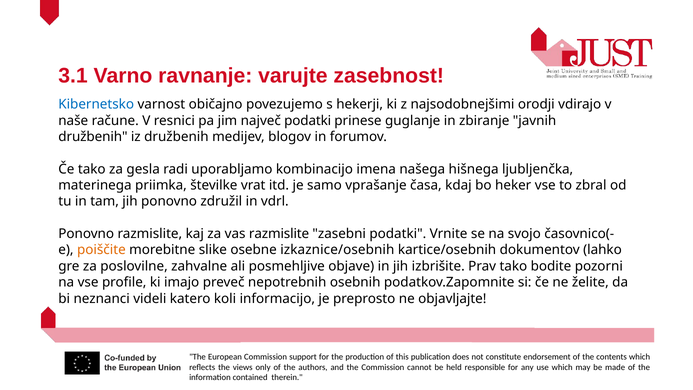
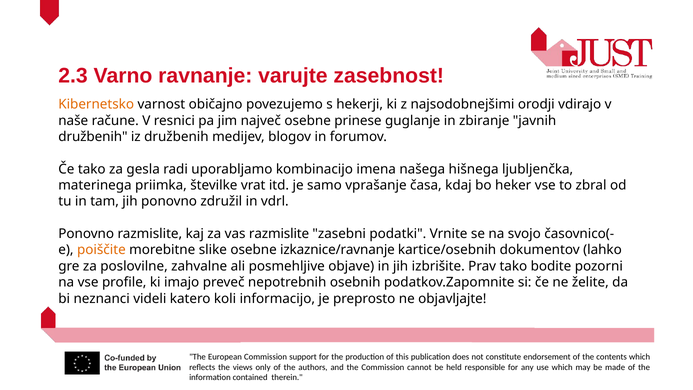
3.1: 3.1 -> 2.3
Kibernetsko colour: blue -> orange
največ podatki: podatki -> osebne
izkaznice/osebnih: izkaznice/osebnih -> izkaznice/ravnanje
